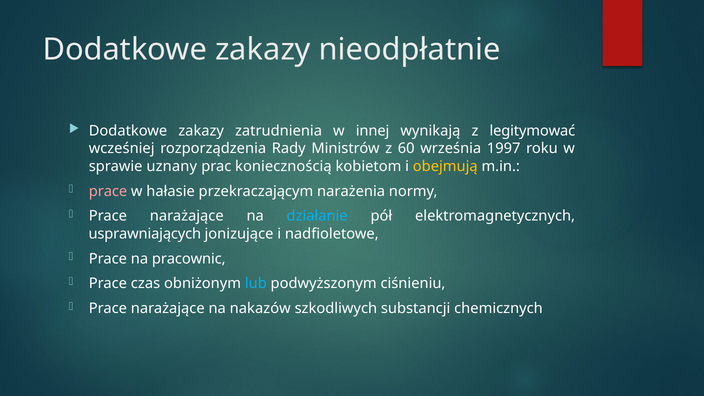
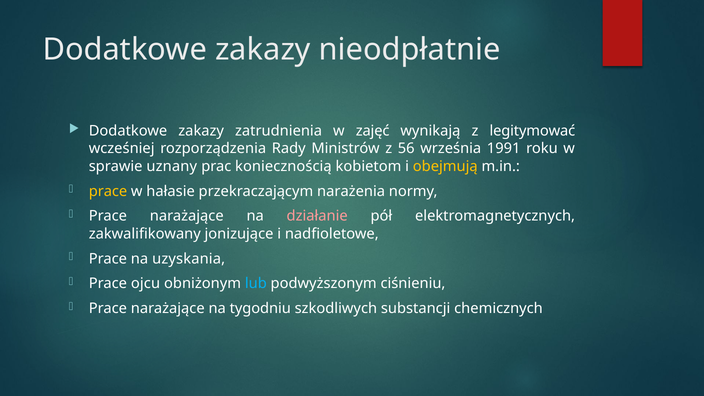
innej: innej -> zajęć
60: 60 -> 56
1997: 1997 -> 1991
prace at (108, 191) colour: pink -> yellow
działanie colour: light blue -> pink
usprawniających: usprawniających -> zakwalifikowany
pracownic: pracownic -> uzyskania
czas: czas -> ojcu
nakazów: nakazów -> tygodniu
